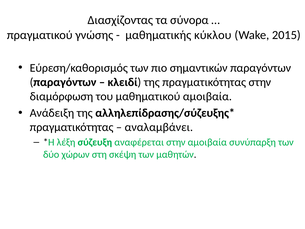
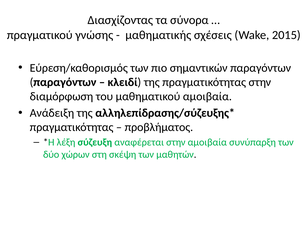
κύκλου: κύκλου -> σχέσεις
αναλαμβάνει: αναλαμβάνει -> προβλήματος
